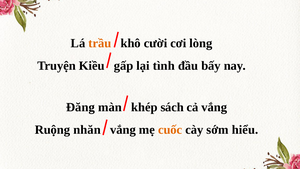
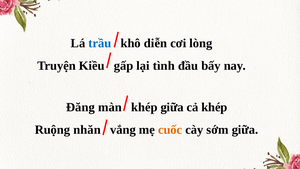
trầu colour: orange -> blue
cười: cười -> diễn
khép sách: sách -> giữa
cả vắng: vắng -> khép
sớm hiểu: hiểu -> giữa
